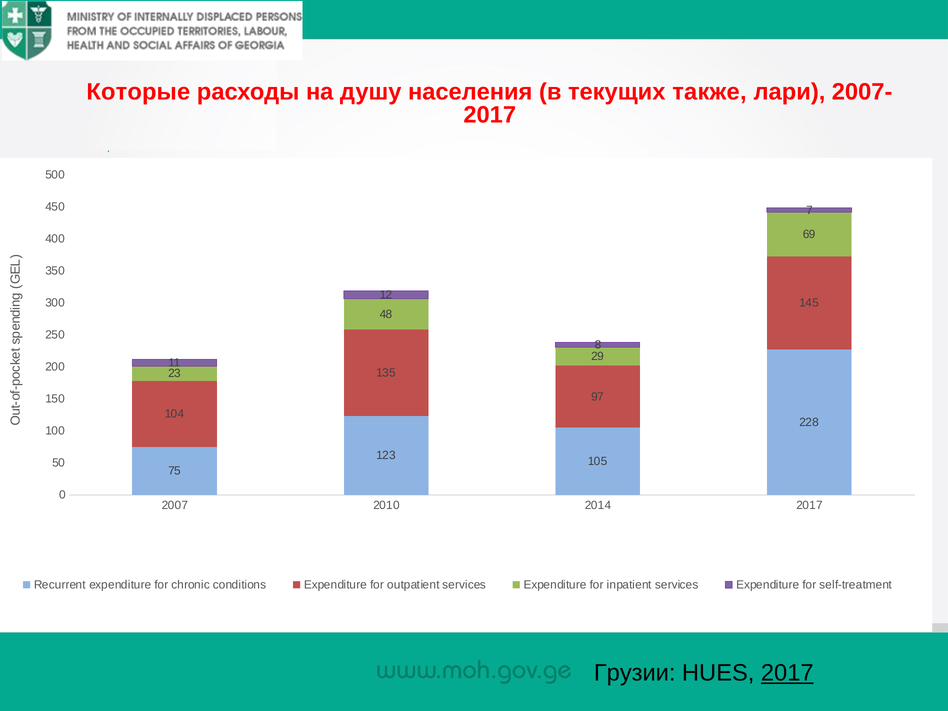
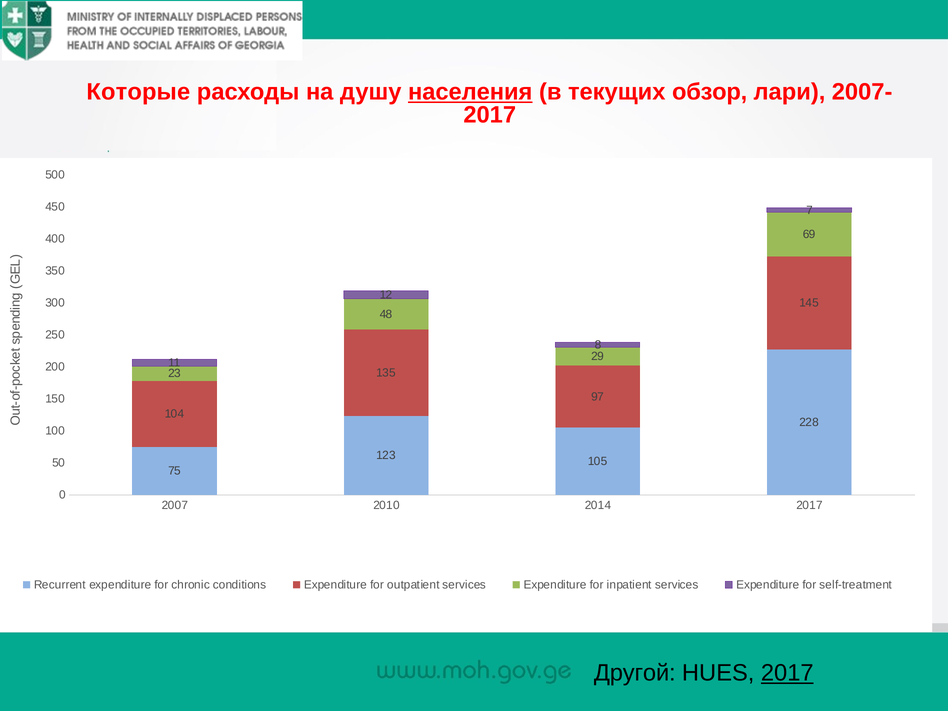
населения underline: none -> present
также: также -> обзор
Грузии: Грузии -> Другой
